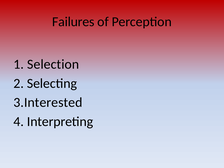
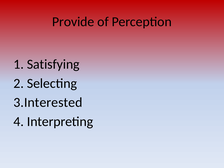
Failures: Failures -> Provide
Selection: Selection -> Satisfying
